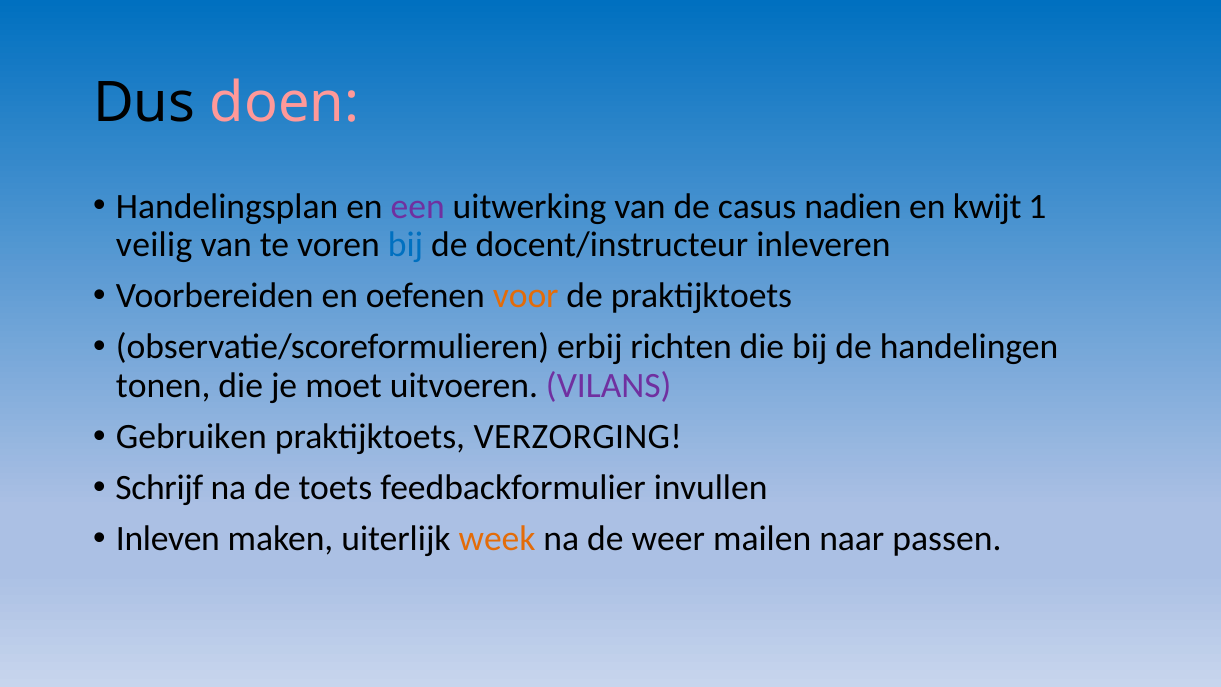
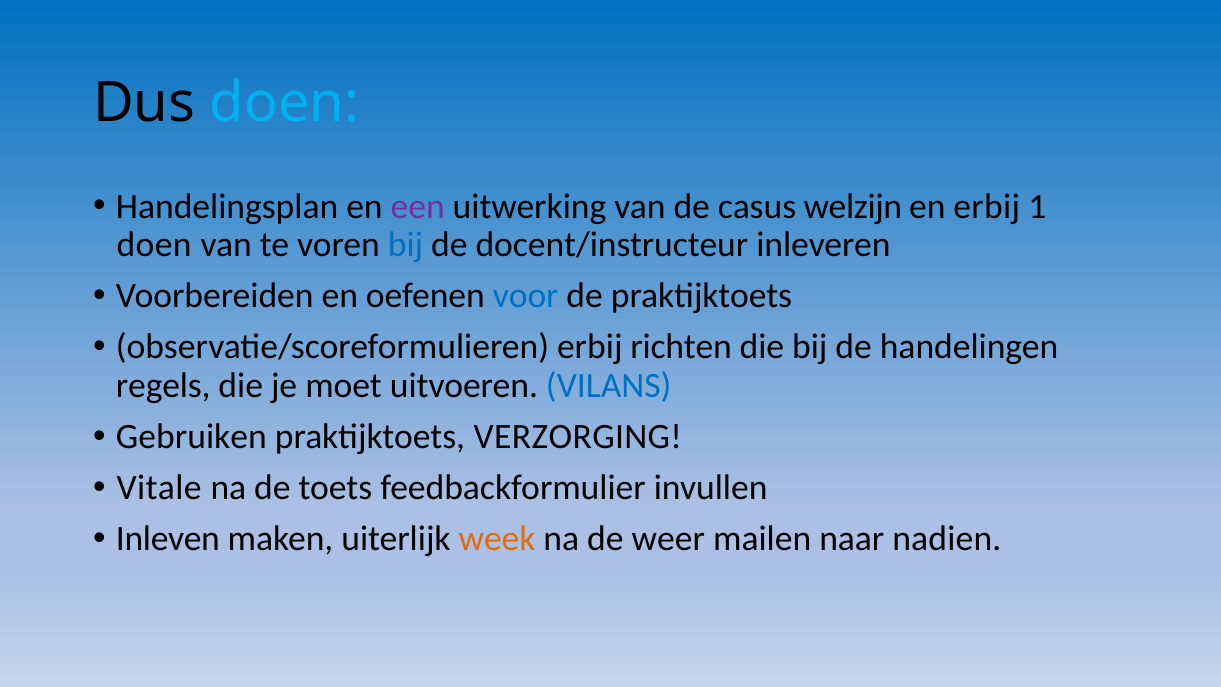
doen at (284, 103) colour: pink -> light blue
nadien: nadien -> welzijn
en kwijt: kwijt -> erbij
veilig at (154, 245): veilig -> doen
voor colour: orange -> blue
tonen: tonen -> regels
VILANS colour: purple -> blue
Schrijf: Schrijf -> Vitale
passen: passen -> nadien
